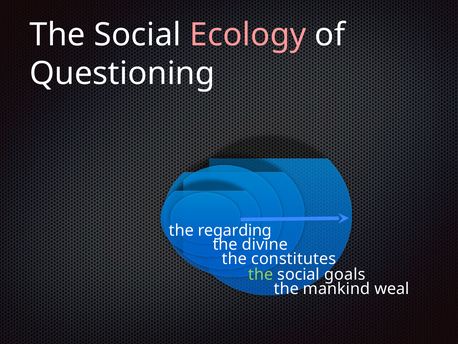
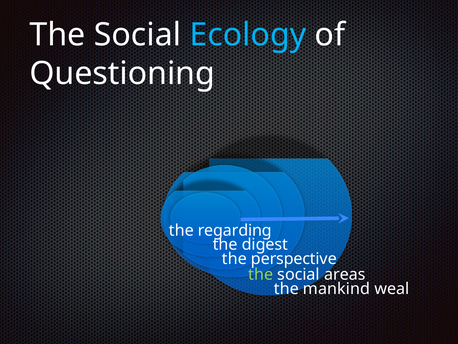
Ecology colour: pink -> light blue
divine: divine -> digest
constitutes: constitutes -> perspective
goals: goals -> areas
